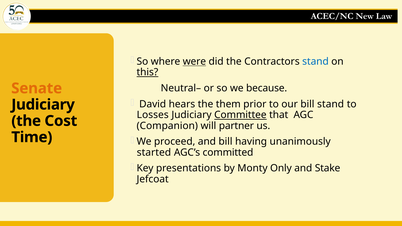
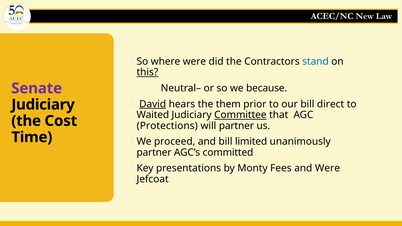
were at (194, 62) underline: present -> none
Senate colour: orange -> purple
David underline: none -> present
bill stand: stand -> direct
Losses: Losses -> Waited
Companion: Companion -> Protections
having: having -> limited
started at (154, 153): started -> partner
Only: Only -> Fees
and Stake: Stake -> Were
